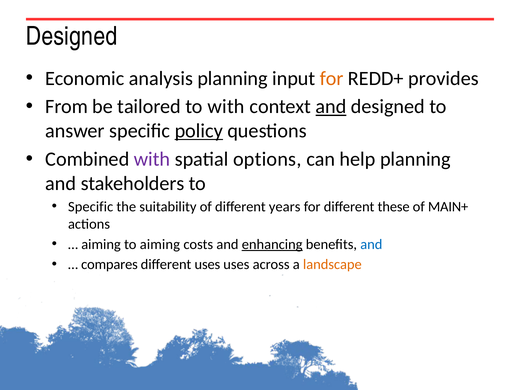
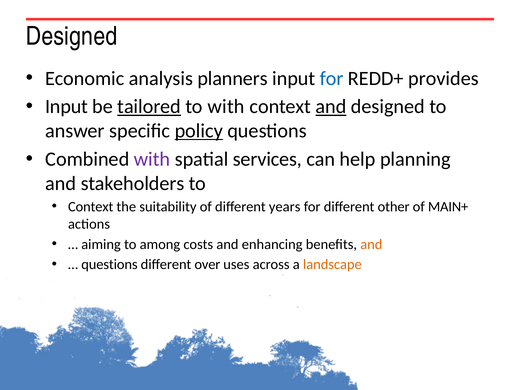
analysis planning: planning -> planners
for at (332, 78) colour: orange -> blue
From at (67, 107): From -> Input
tailored underline: none -> present
options: options -> services
Specific at (91, 207): Specific -> Context
these: these -> other
to aiming: aiming -> among
enhancing underline: present -> none
and at (371, 244) colour: blue -> orange
compares at (109, 265): compares -> questions
different uses: uses -> over
